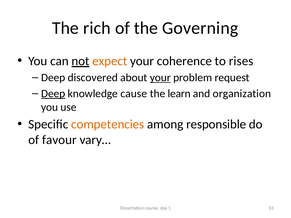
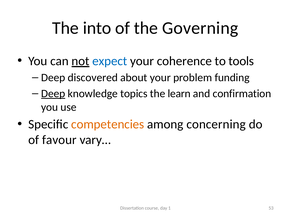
rich: rich -> into
expect colour: orange -> blue
rises: rises -> tools
your at (160, 78) underline: present -> none
request: request -> funding
cause: cause -> topics
organization: organization -> confirmation
responsible: responsible -> concerning
